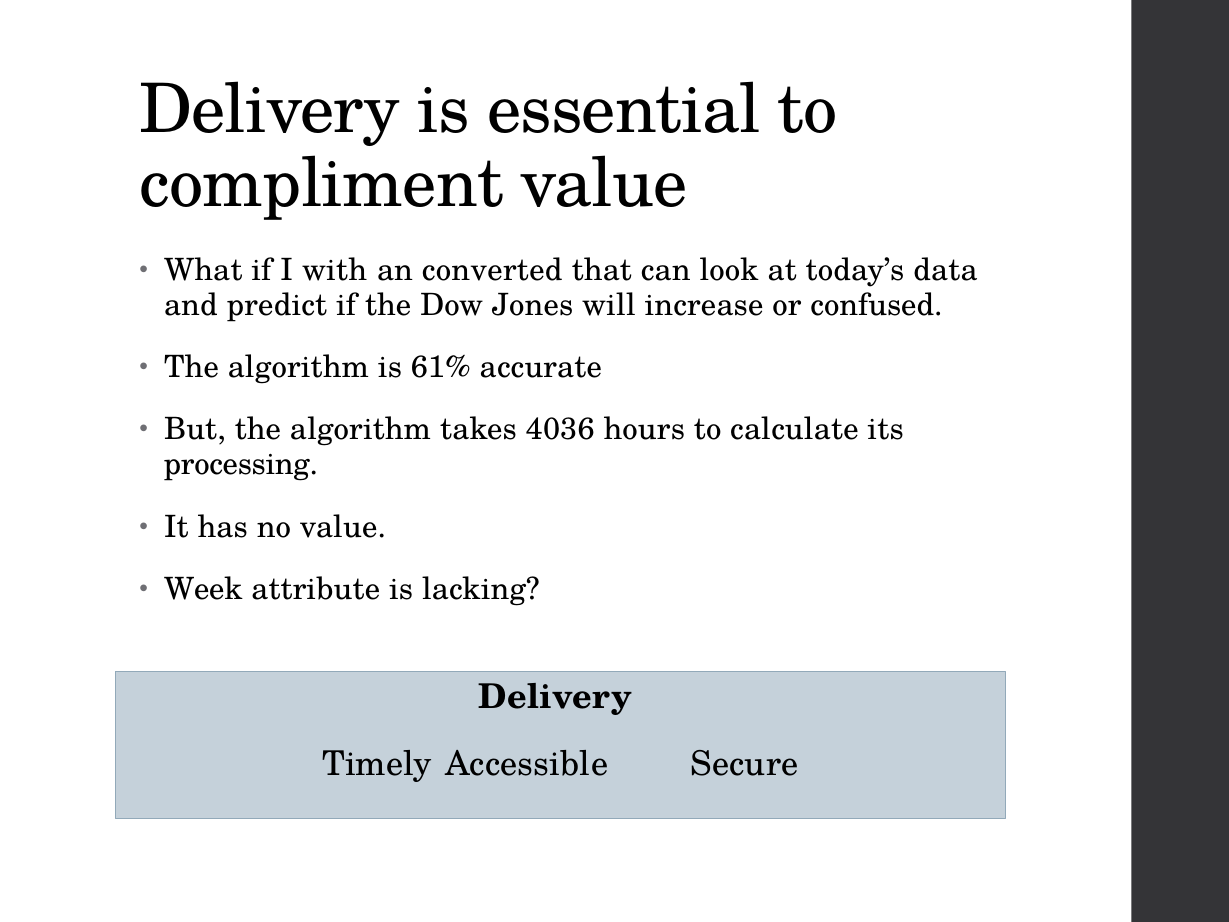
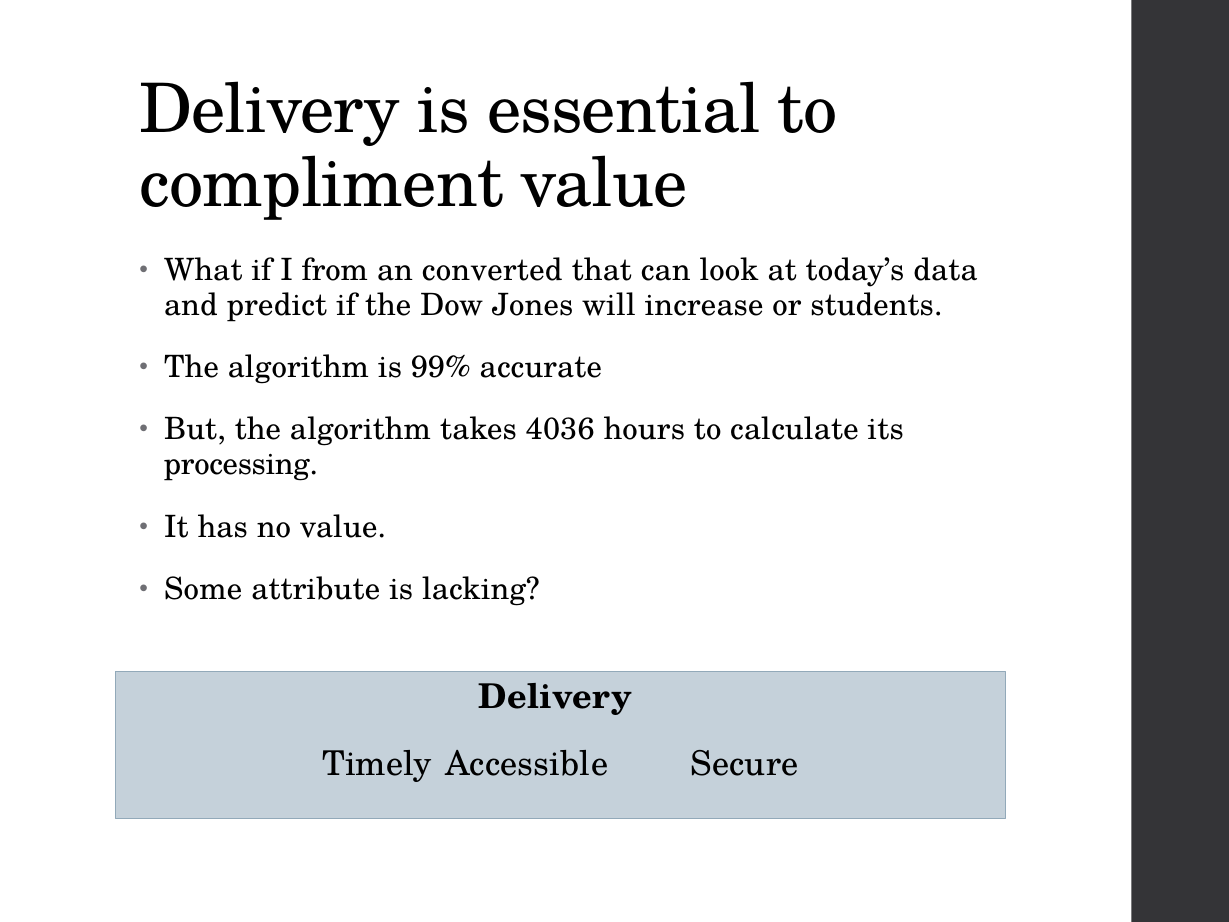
with: with -> from
confused: confused -> students
61%: 61% -> 99%
Week: Week -> Some
